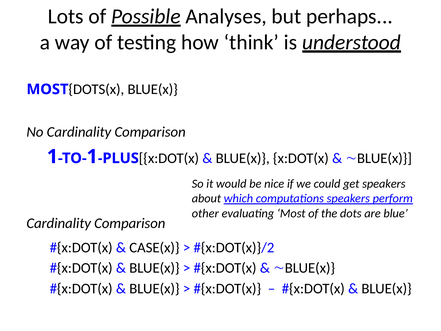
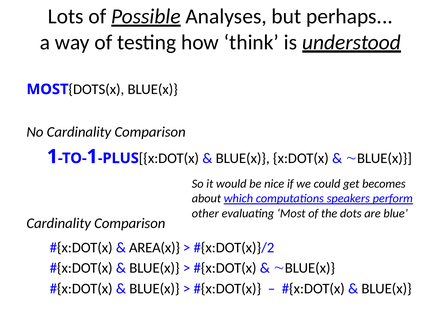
get speakers: speakers -> becomes
CASE(x: CASE(x -> AREA(x
